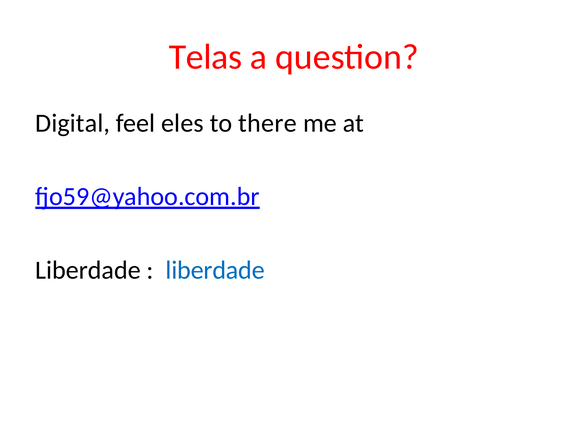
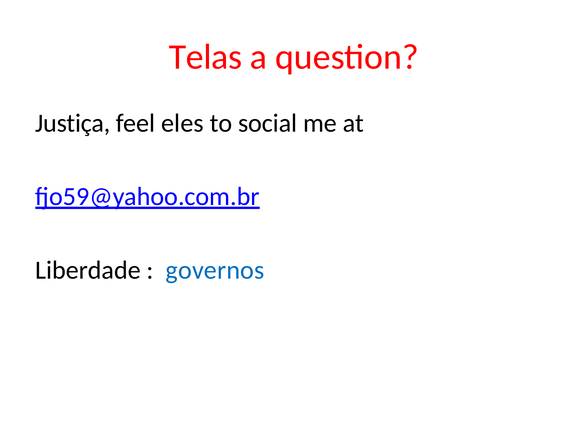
Digital: Digital -> Justiça
there: there -> social
liberdade at (215, 270): liberdade -> governos
